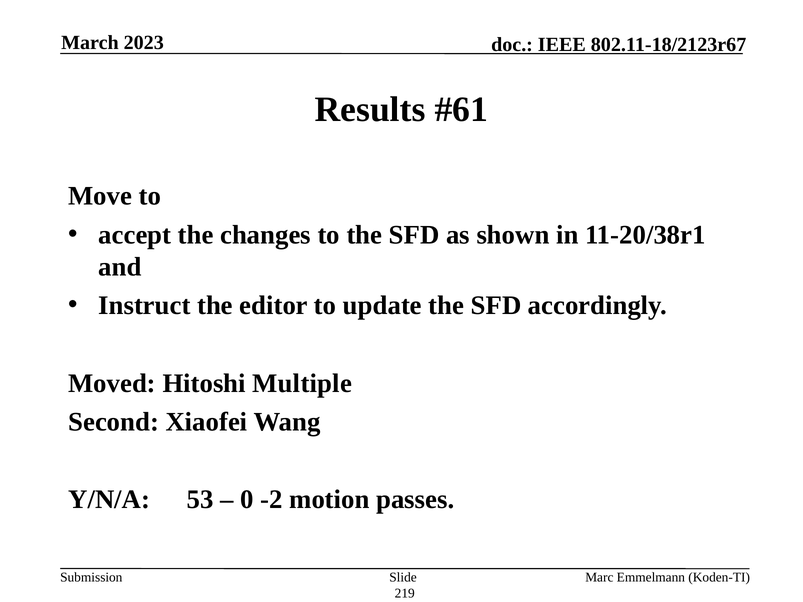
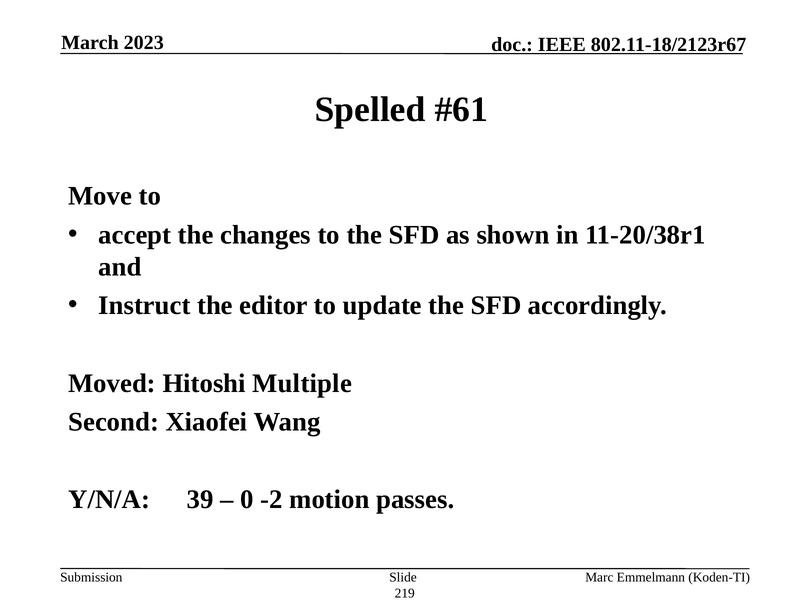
Results: Results -> Spelled
53: 53 -> 39
